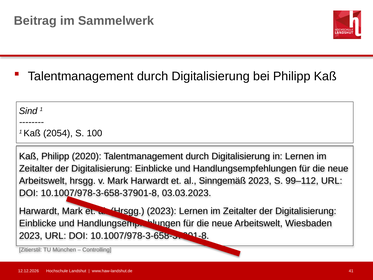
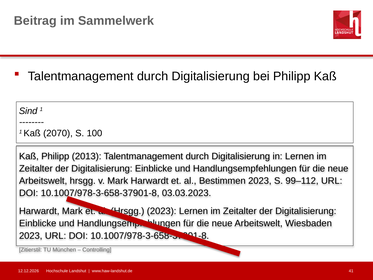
2054: 2054 -> 2070
2020: 2020 -> 2013
Sinngemäß: Sinngemäß -> Bestimmen
